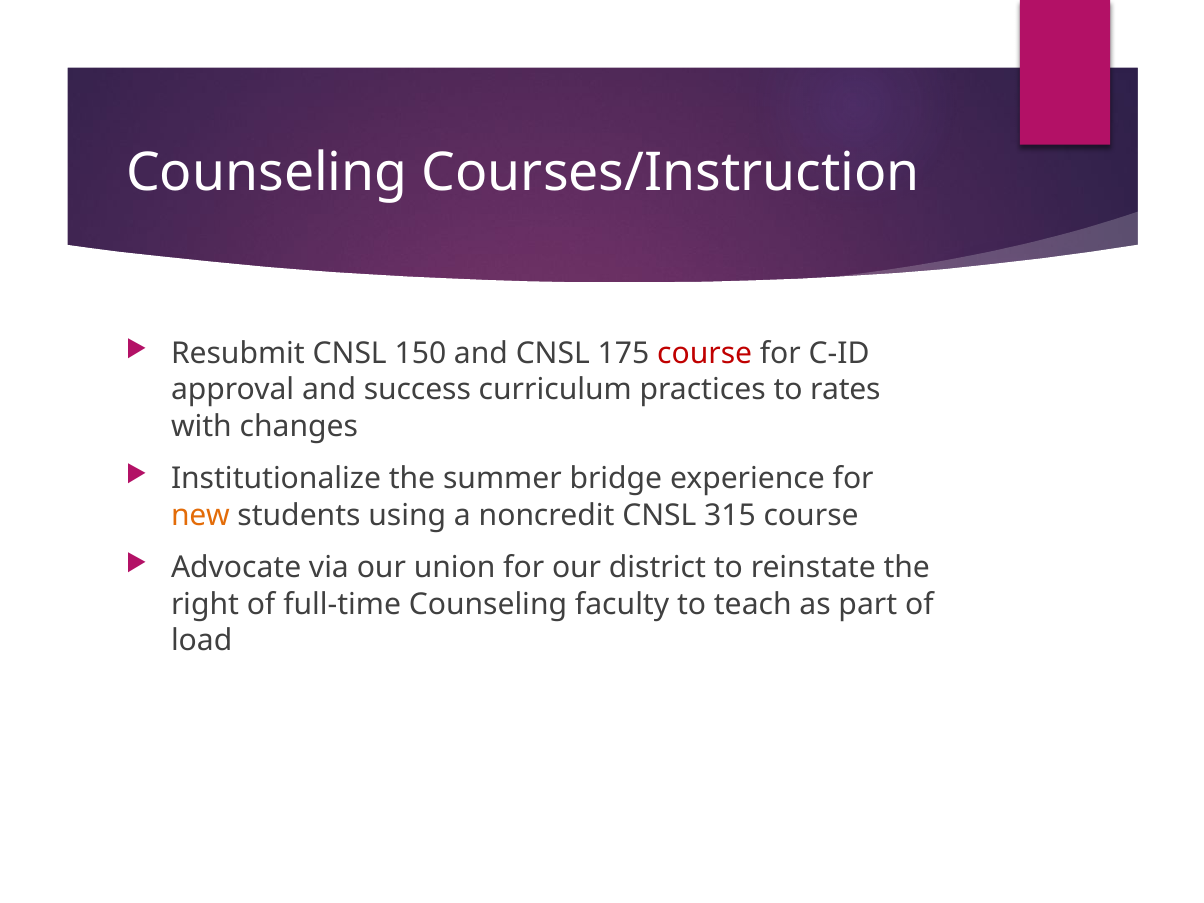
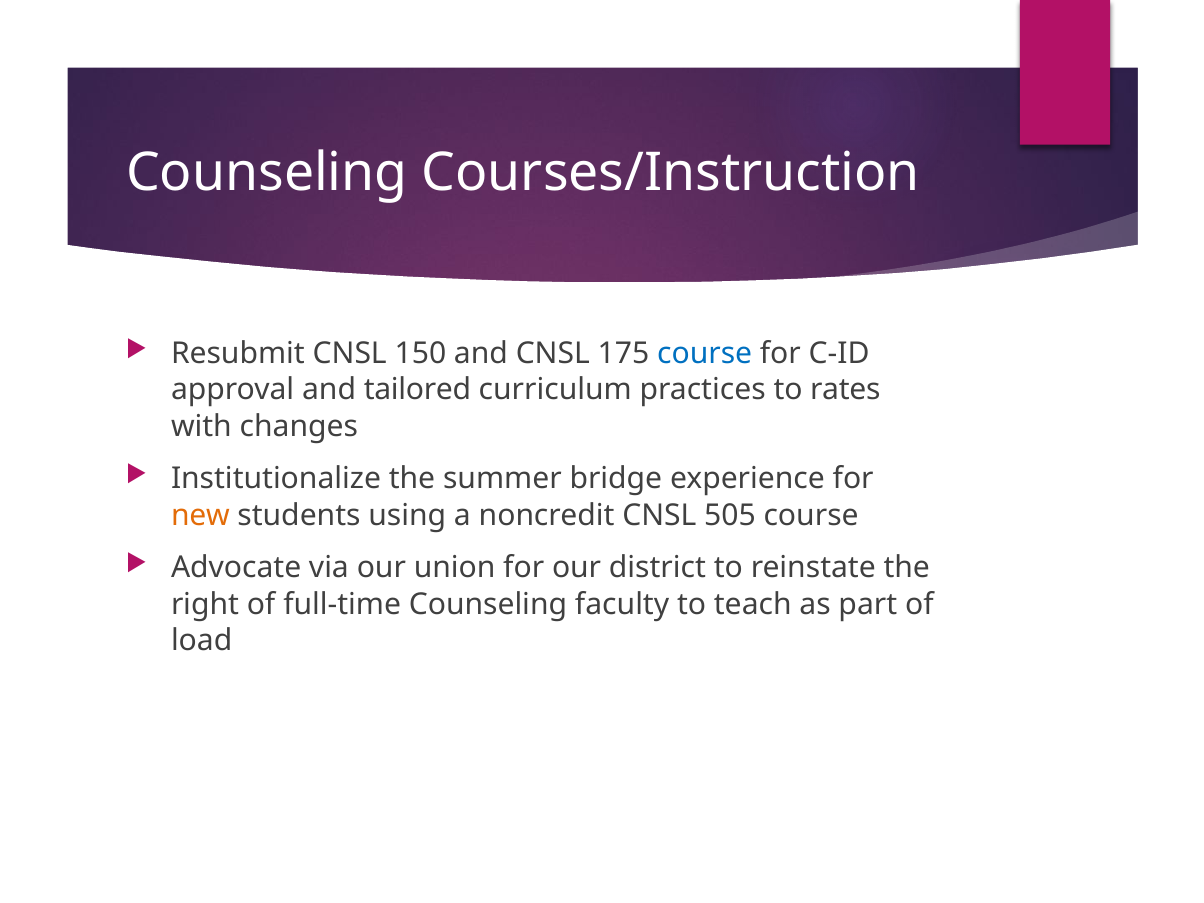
course at (705, 354) colour: red -> blue
success: success -> tailored
315: 315 -> 505
